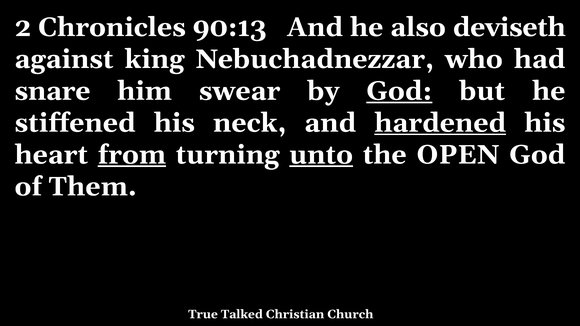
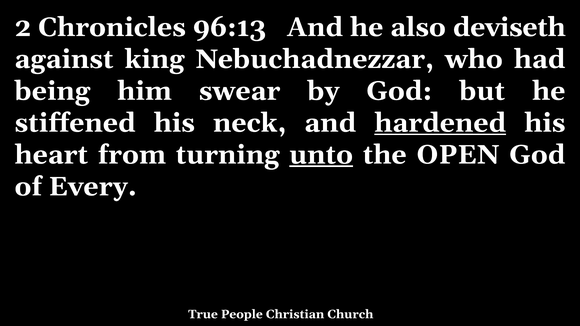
90:13: 90:13 -> 96:13
snare: snare -> being
God at (399, 91) underline: present -> none
from underline: present -> none
Them: Them -> Every
Talked: Talked -> People
